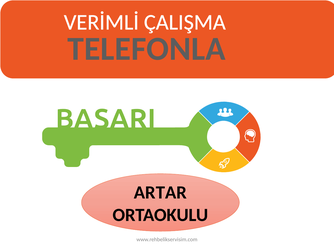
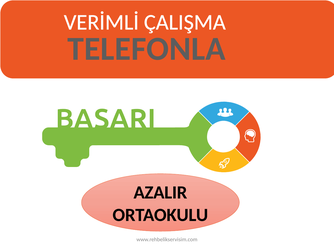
ARTAR: ARTAR -> AZALIR
